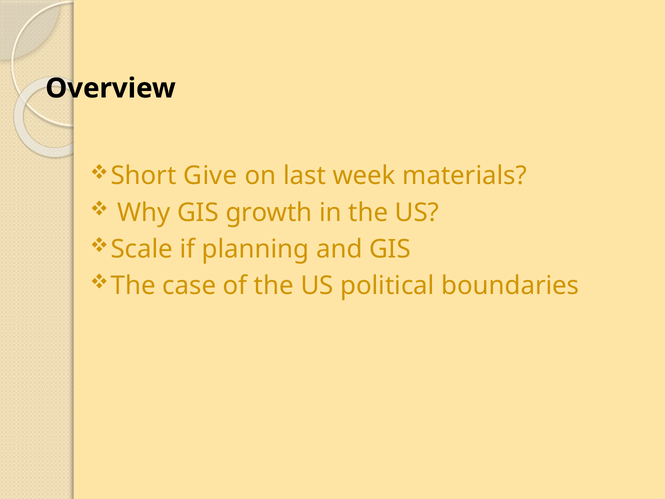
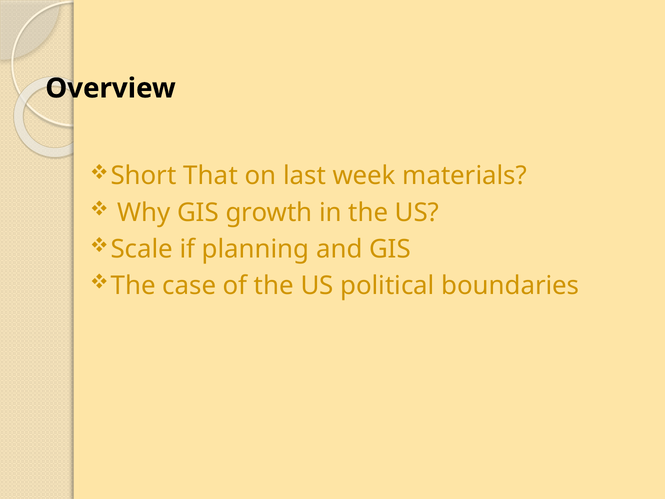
Give: Give -> That
